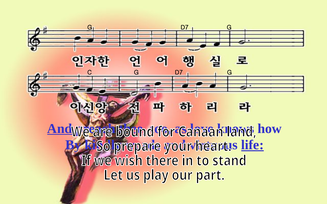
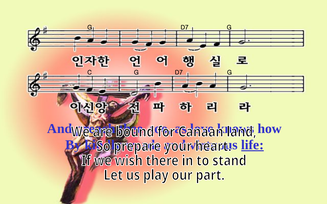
And at (60, 129) underline: present -> none
